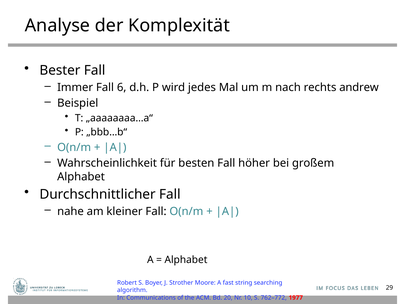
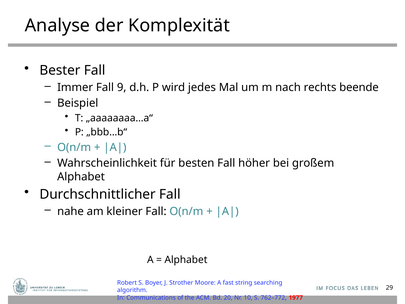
6: 6 -> 9
andrew: andrew -> beende
